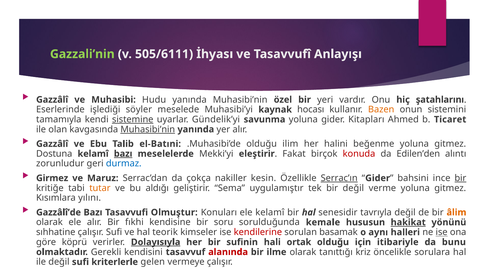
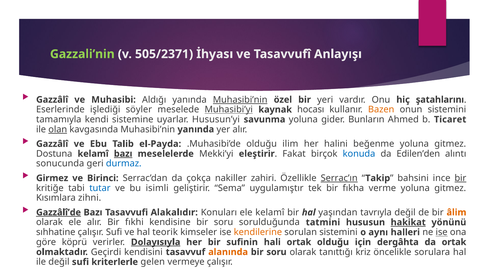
505/6111: 505/6111 -> 505/2371
Hudu: Hudu -> Aldığı
Muhasibi’nin at (240, 100) underline: none -> present
Muhasibi’yi underline: none -> present
sistemine underline: present -> none
Gündelik’yi: Gündelik’yi -> Hususun’yi
Kitapları: Kitapları -> Bunların
olan underline: none -> present
Muhasibi’nin at (148, 129) underline: present -> none
el-Batıni: el-Batıni -> el-Payda
konuda colour: red -> blue
zorunludur: zorunludur -> sonucunda
Maruz: Maruz -> Birinci
kesin: kesin -> zahiri
Gider at (378, 178): Gider -> Takip
tutar colour: orange -> blue
aldığı: aldığı -> isimli
bir değil: değil -> fıkha
yılını: yılını -> zihni
Gazzâlî’de underline: none -> present
Olmuştur: Olmuştur -> Alakalıdır
senesidir: senesidir -> yaşından
kemale: kemale -> tatmini
kendilerine colour: red -> orange
sorulan basamak: basamak -> sistemini
itibariyle: itibariyle -> dergâhta
da bunu: bunu -> ortak
Gerekli: Gerekli -> Geçirdi
alanında colour: red -> orange
ilme at (276, 252): ilme -> soru
